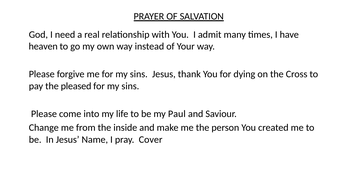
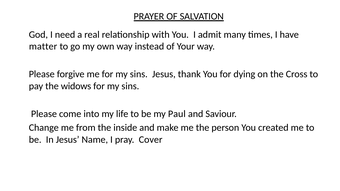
heaven: heaven -> matter
pleased: pleased -> widows
